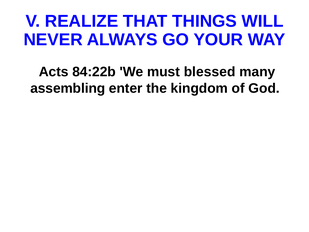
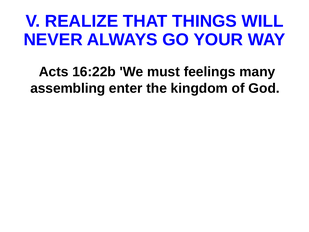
84:22b: 84:22b -> 16:22b
blessed: blessed -> feelings
